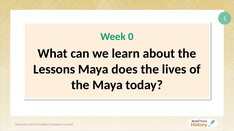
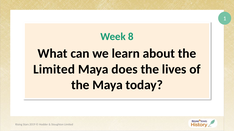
0: 0 -> 8
Lessons at (54, 70): Lessons -> Limited
